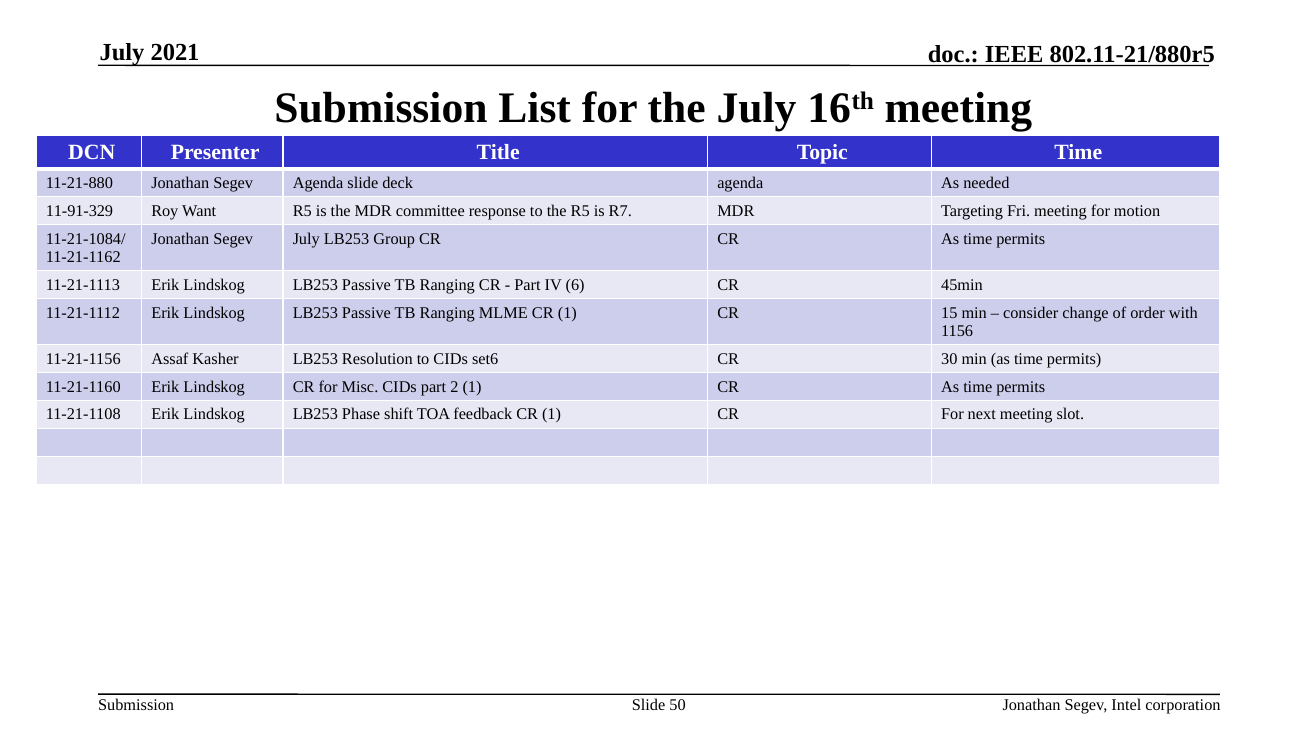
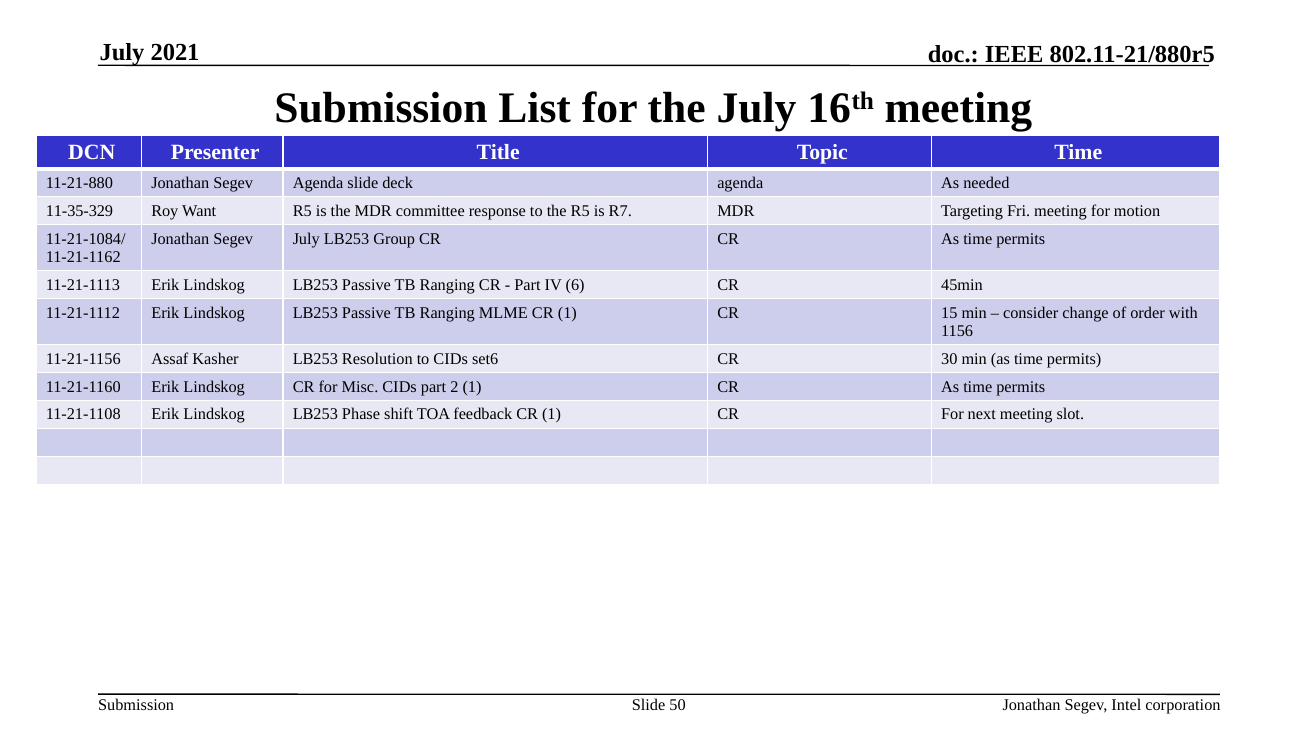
11-91-329: 11-91-329 -> 11-35-329
